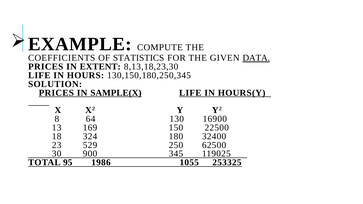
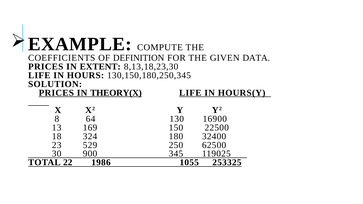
STATISTICS: STATISTICS -> DEFINITION
DATA underline: present -> none
SAMPLE(X: SAMPLE(X -> THEORY(X
95: 95 -> 22
